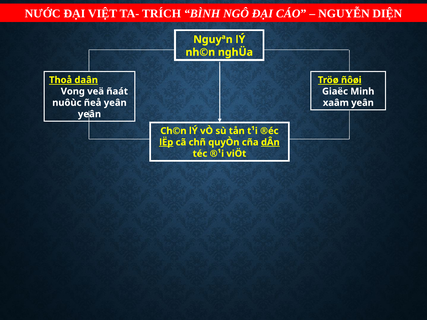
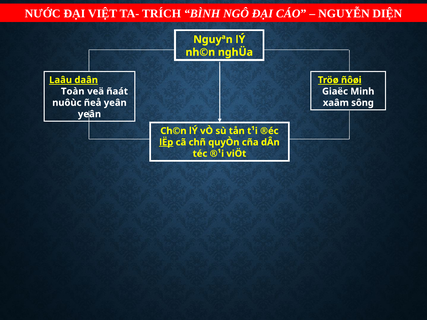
Thoå: Thoå -> Laâu
Vong: Vong -> Toàn
xaâm yeân: yeân -> sông
dÂn underline: present -> none
